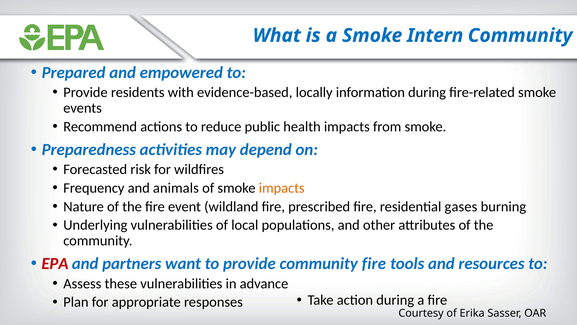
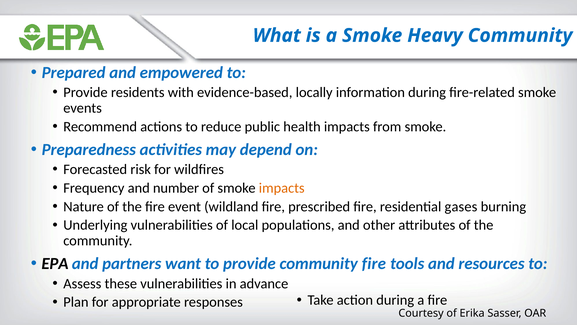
Intern: Intern -> Heavy
animals: animals -> number
EPA colour: red -> black
